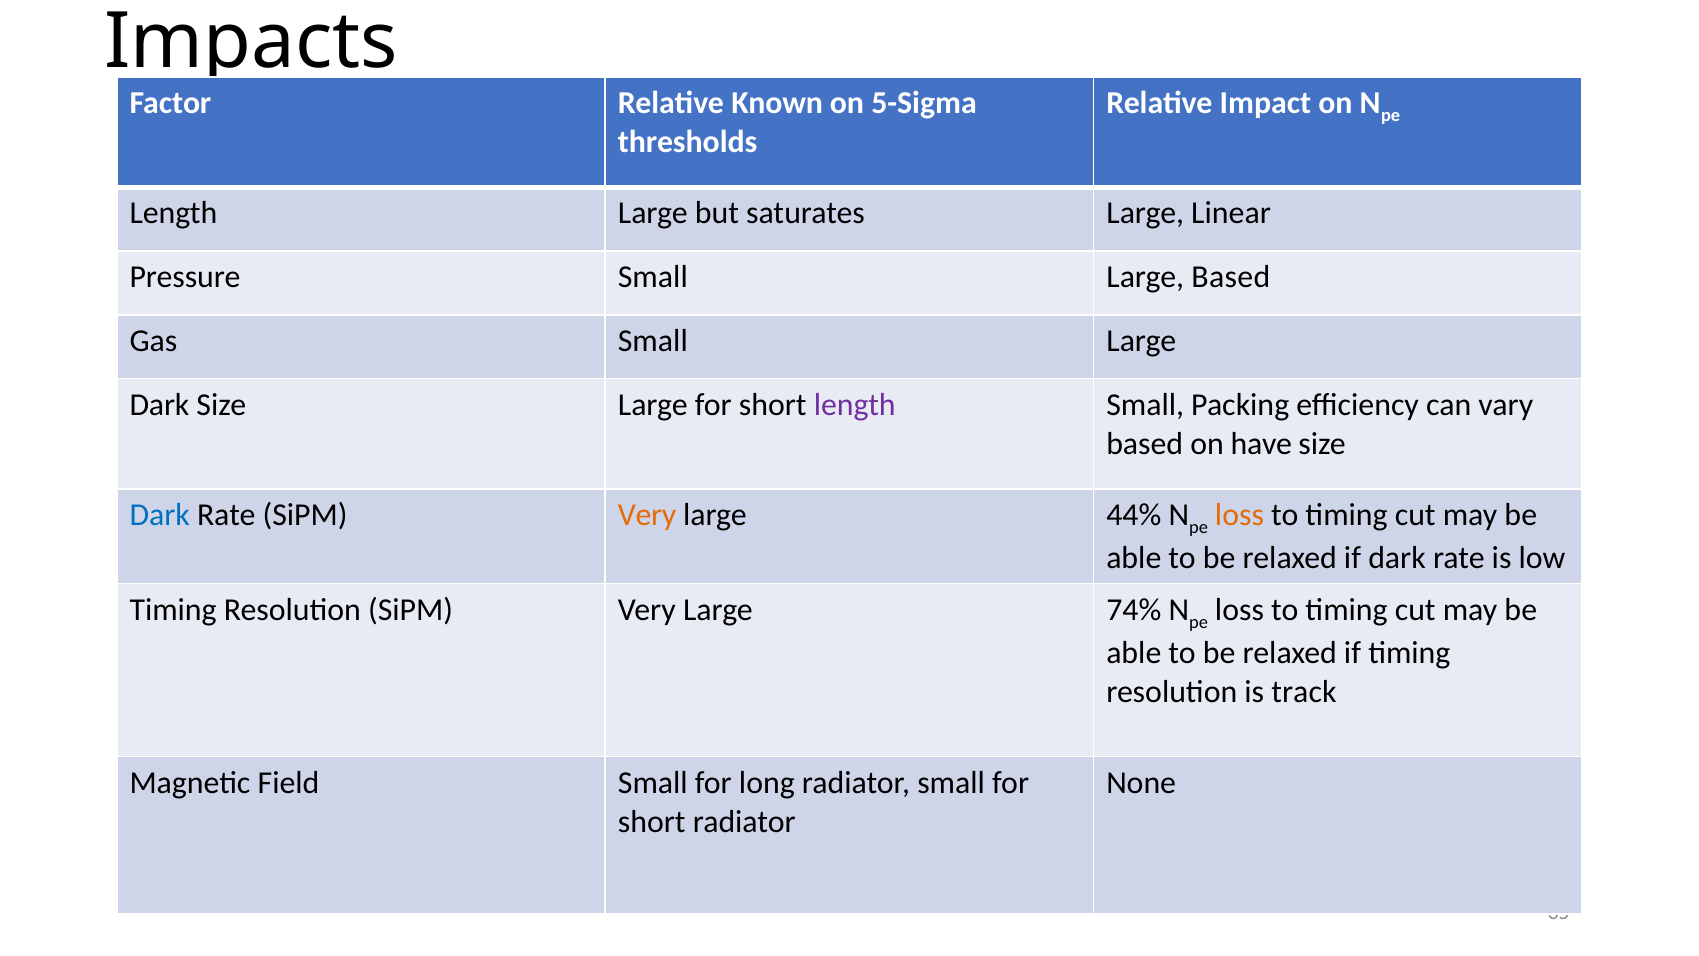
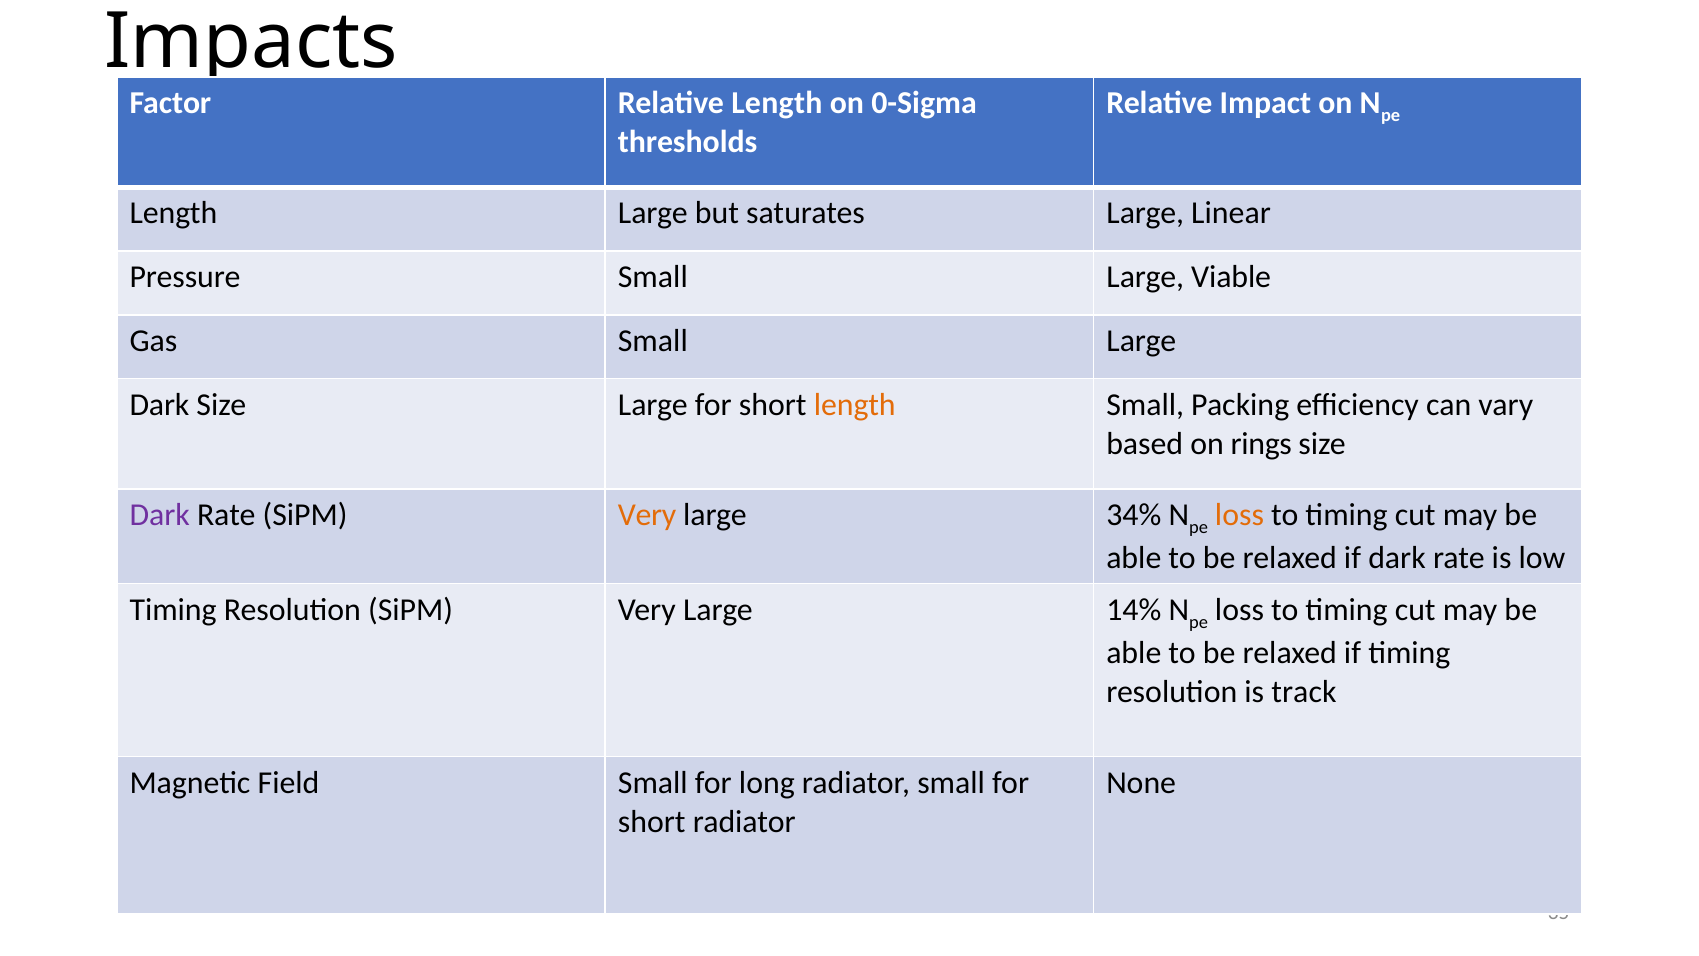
Relative Known: Known -> Length
5-Sigma: 5-Sigma -> 0-Sigma
Large Based: Based -> Viable
length at (855, 405) colour: purple -> orange
have: have -> rings
Dark at (160, 515) colour: blue -> purple
44%: 44% -> 34%
74%: 74% -> 14%
